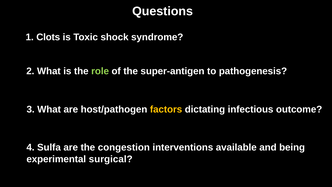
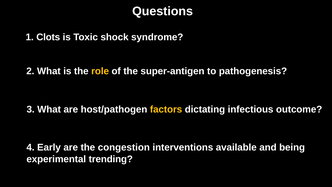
role colour: light green -> yellow
Sulfa: Sulfa -> Early
surgical: surgical -> trending
